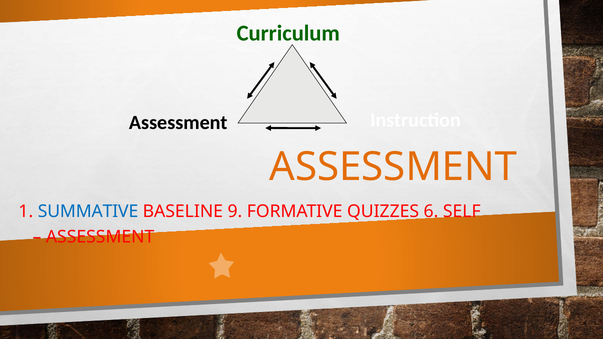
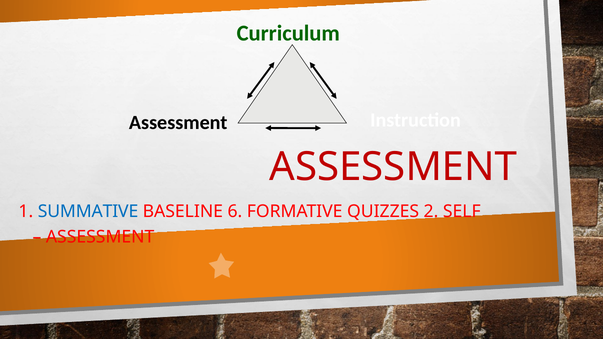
ASSESSMENT at (393, 167) colour: orange -> red
9: 9 -> 6
6: 6 -> 2
